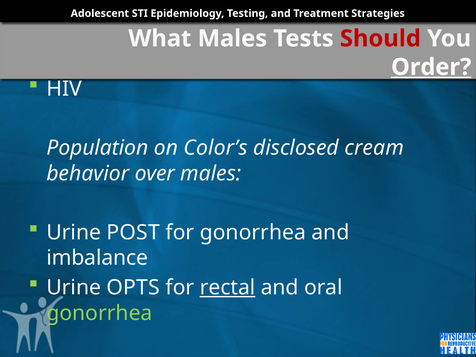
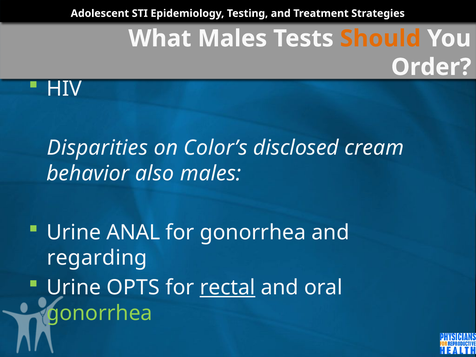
Should colour: red -> orange
Order underline: present -> none
Population: Population -> Disparities
over: over -> also
POST: POST -> ANAL
imbalance: imbalance -> regarding
